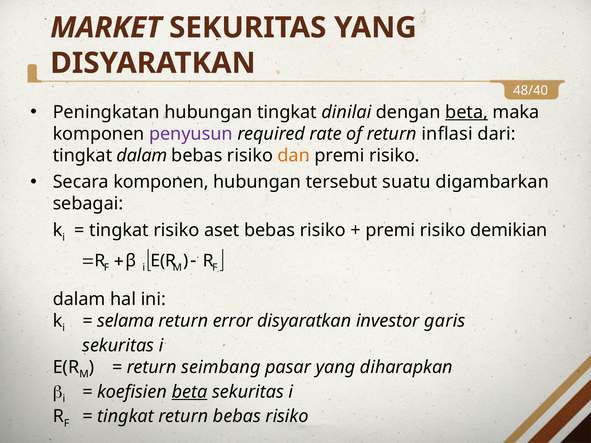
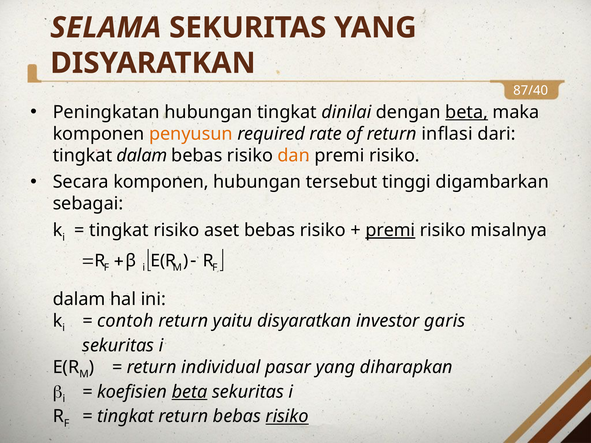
MARKET: MARKET -> SELAMA
48/40: 48/40 -> 87/40
penyusun colour: purple -> orange
suatu: suatu -> tinggi
premi at (390, 230) underline: none -> present
demikian: demikian -> misalnya
selama: selama -> contoh
error: error -> yaitu
seimbang: seimbang -> individual
risiko at (287, 417) underline: none -> present
